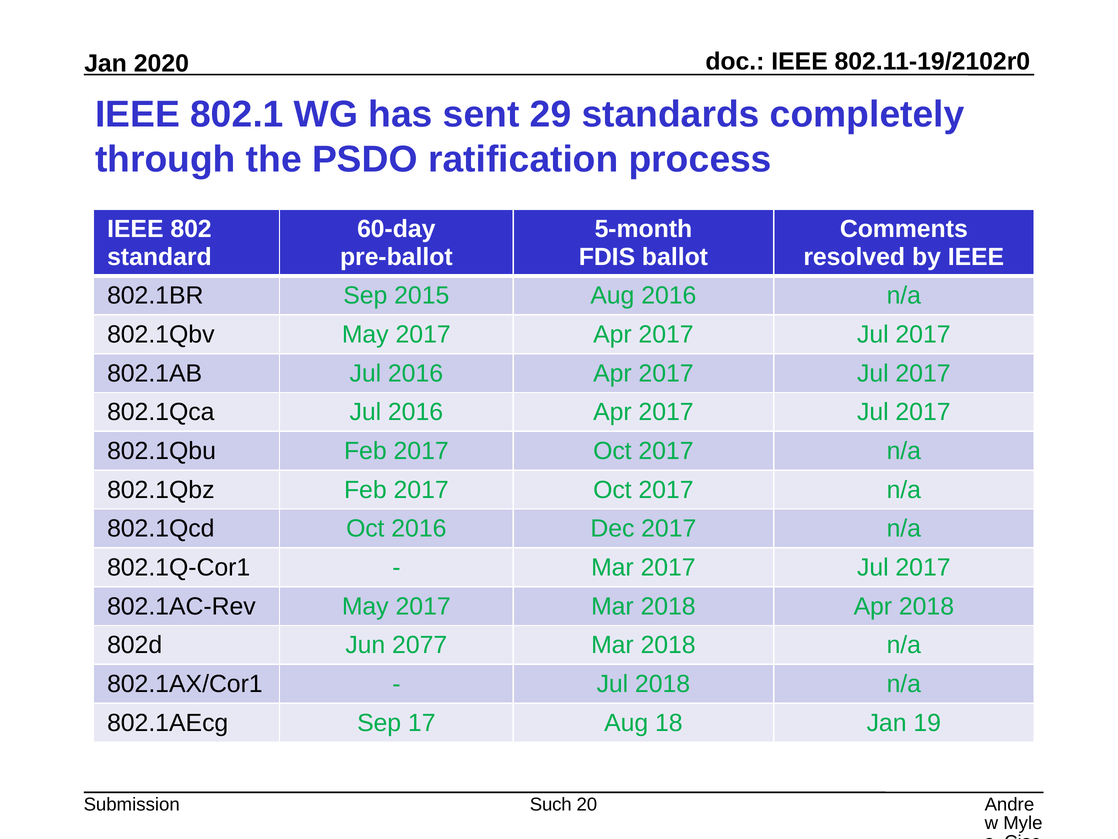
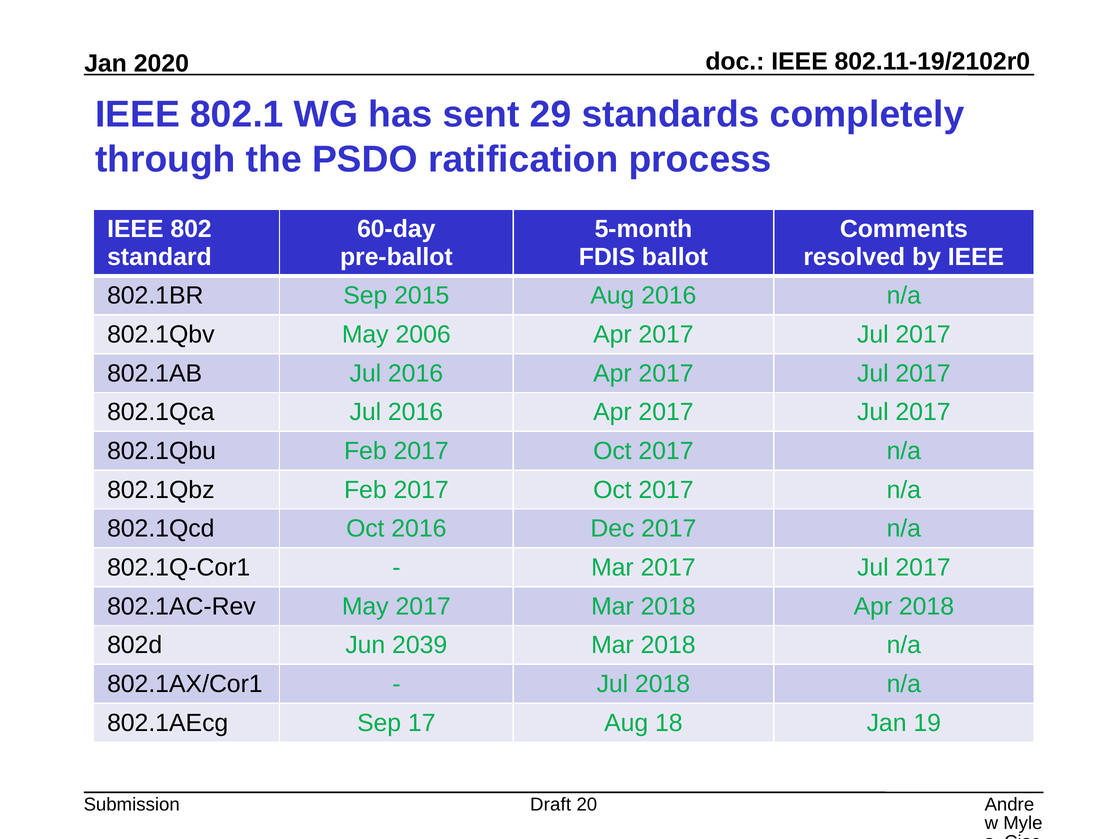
802.1Qbv May 2017: 2017 -> 2006
2077: 2077 -> 2039
Such: Such -> Draft
